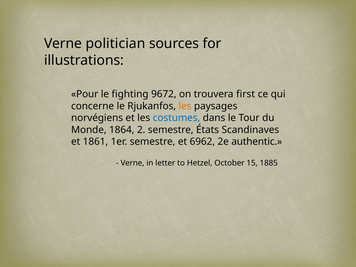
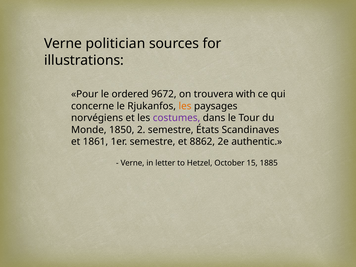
fighting: fighting -> ordered
first: first -> with
costumes colour: blue -> purple
1864: 1864 -> 1850
6962: 6962 -> 8862
